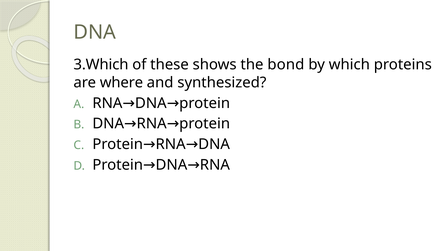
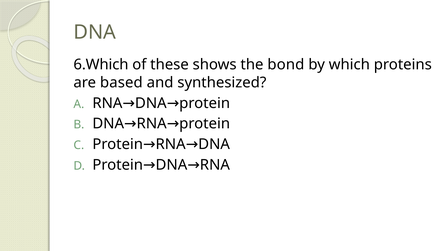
3.Which: 3.Which -> 6.Which
where: where -> based
